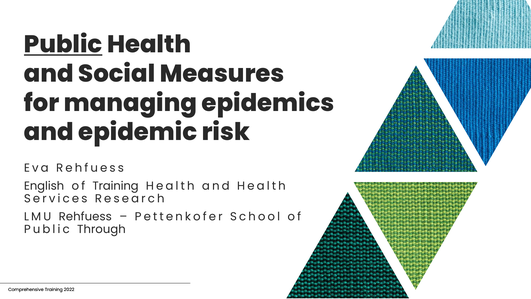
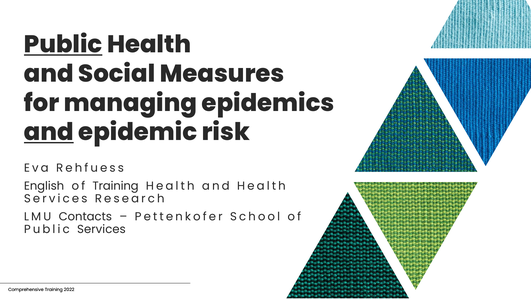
and at (49, 132) underline: none -> present
LMU Rehfuess: Rehfuess -> Contacts
Public Through: Through -> Services
